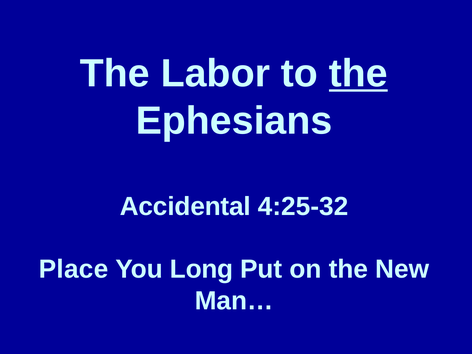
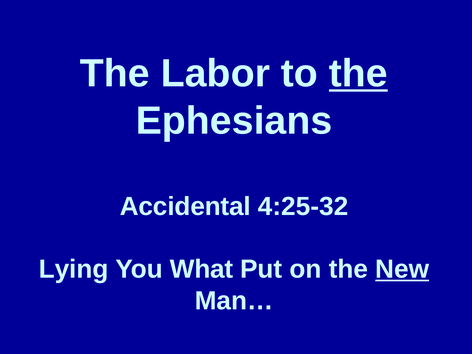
Place: Place -> Lying
Long: Long -> What
New underline: none -> present
